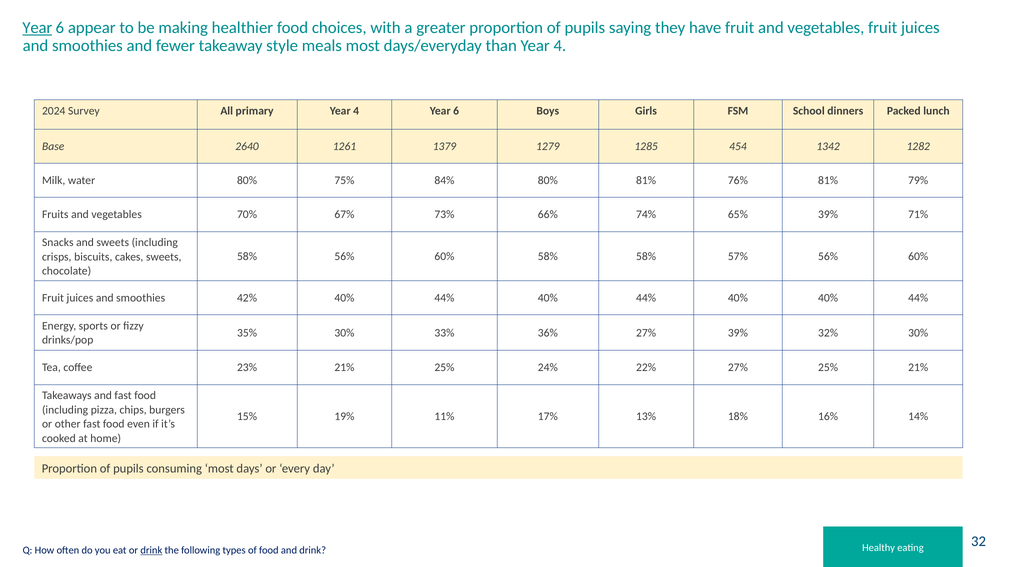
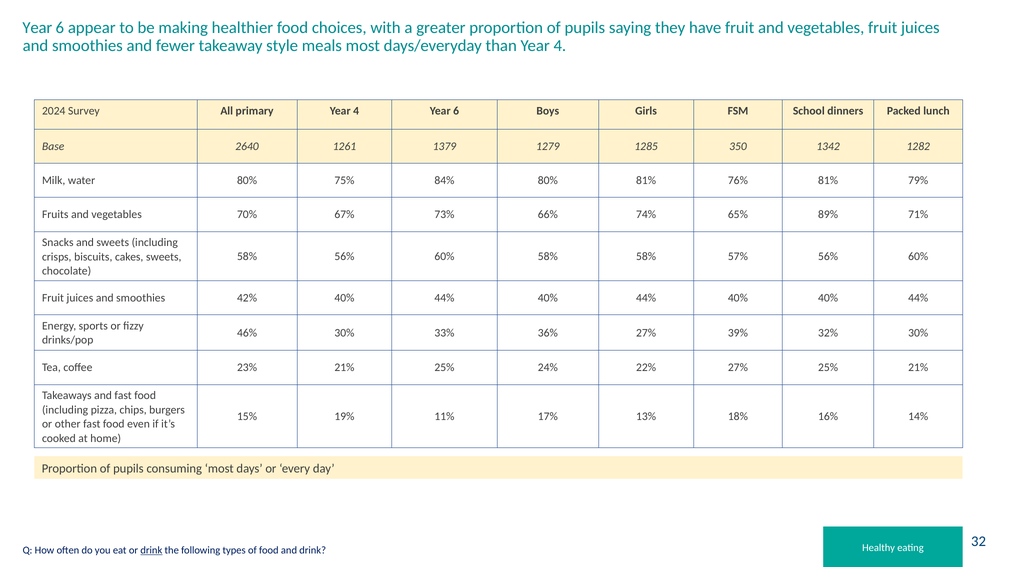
Year at (37, 28) underline: present -> none
454: 454 -> 350
65% 39%: 39% -> 89%
35%: 35% -> 46%
